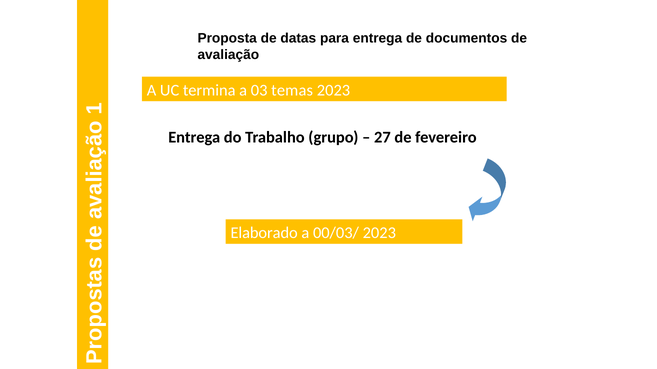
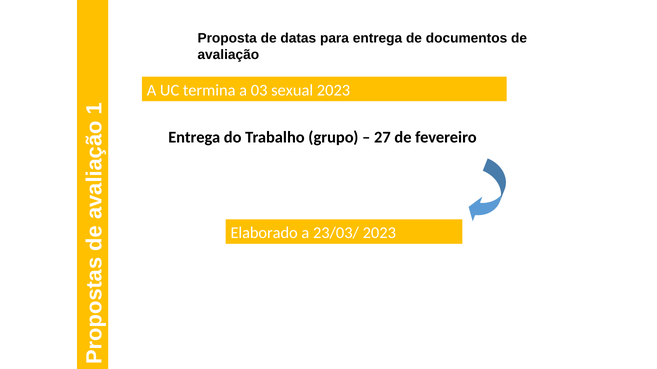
temas: temas -> sexual
00/03/: 00/03/ -> 23/03/
